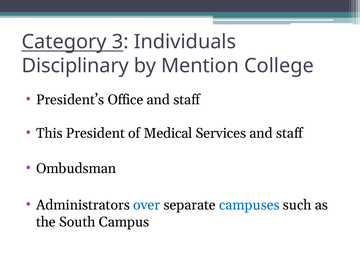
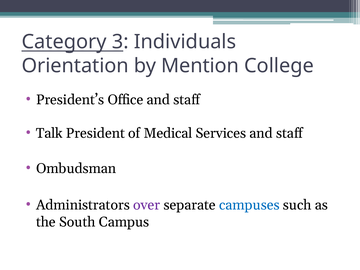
Disciplinary: Disciplinary -> Orientation
This: This -> Talk
over colour: blue -> purple
